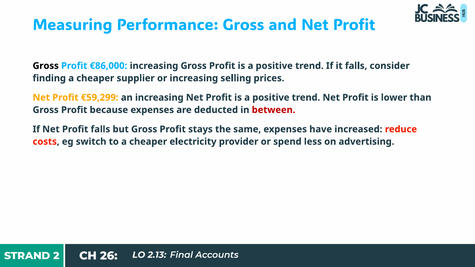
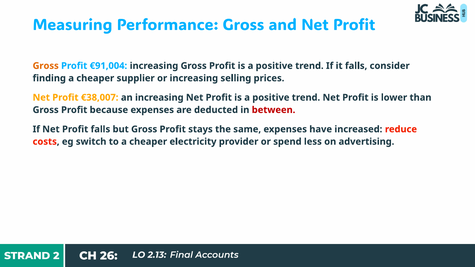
Gross at (46, 66) colour: black -> orange
€86,000: €86,000 -> €91,004
€59,299: €59,299 -> €38,007
